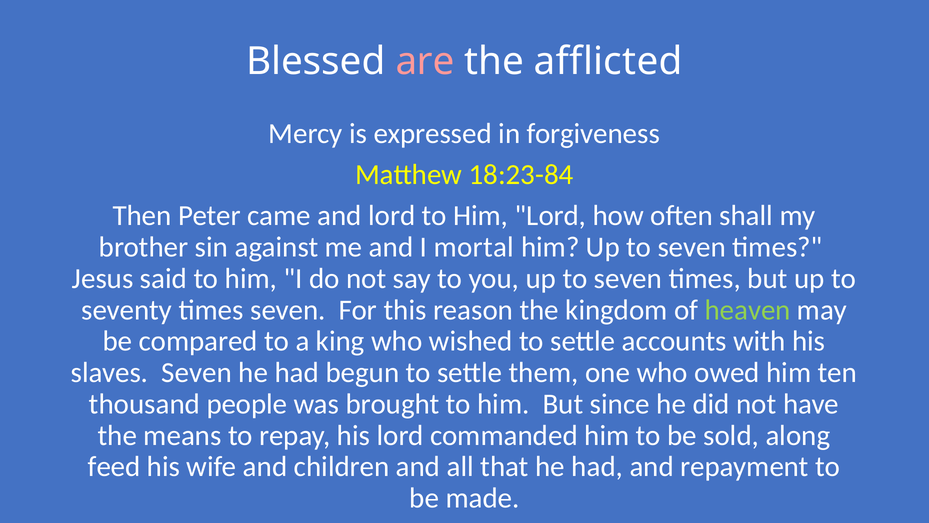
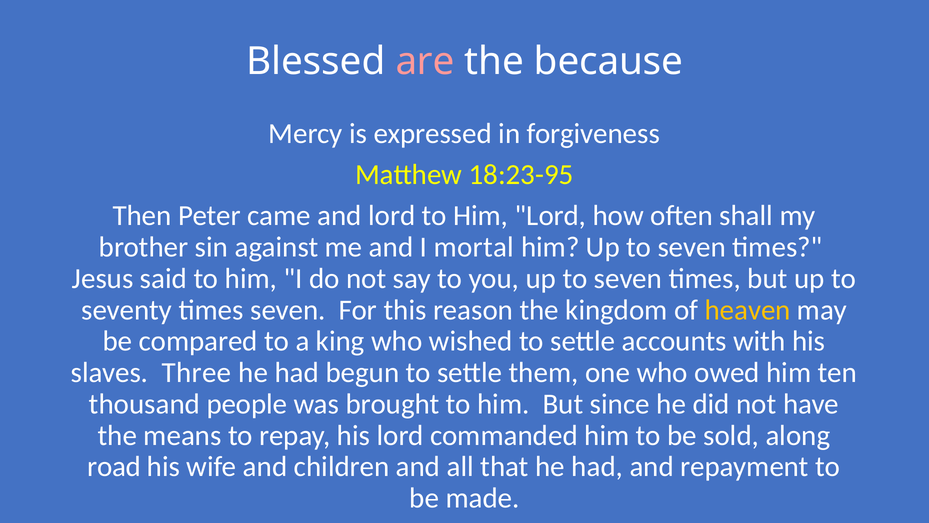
afflicted: afflicted -> because
18:23-84: 18:23-84 -> 18:23-95
heaven colour: light green -> yellow
slaves Seven: Seven -> Three
feed: feed -> road
